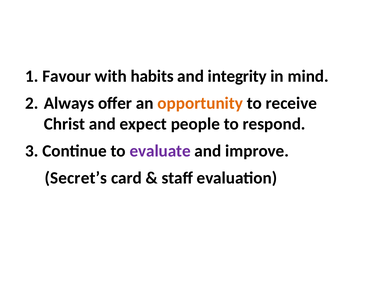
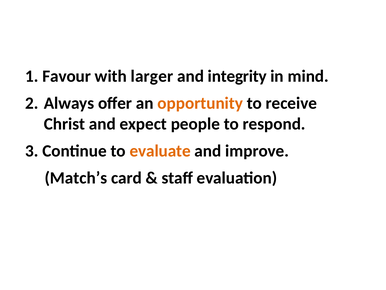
habits: habits -> larger
evaluate colour: purple -> orange
Secret’s: Secret’s -> Match’s
